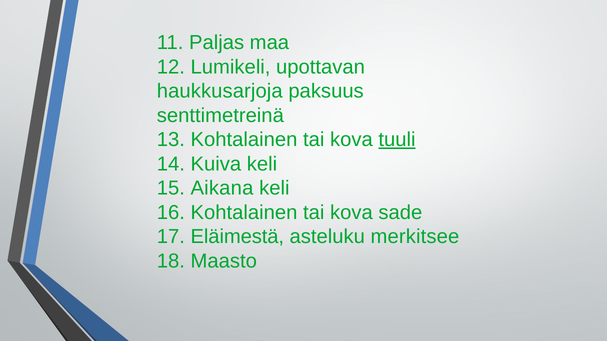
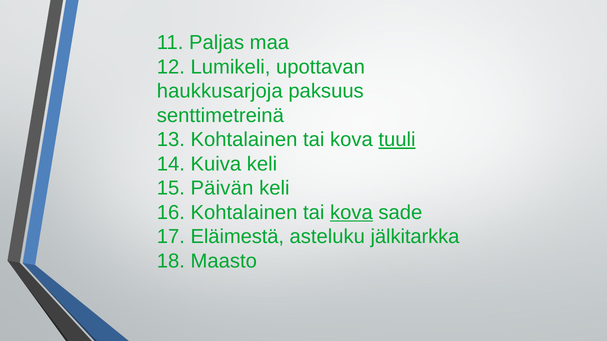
Aikana: Aikana -> Päivän
kova at (351, 213) underline: none -> present
merkitsee: merkitsee -> jälkitarkka
